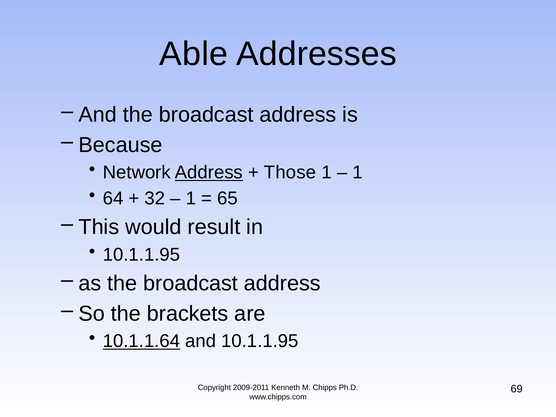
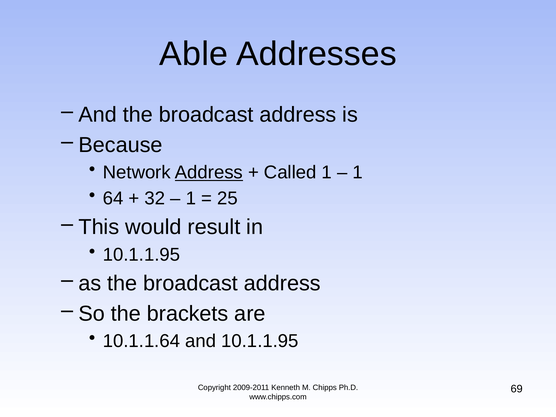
Those: Those -> Called
65: 65 -> 25
10.1.1.64 underline: present -> none
